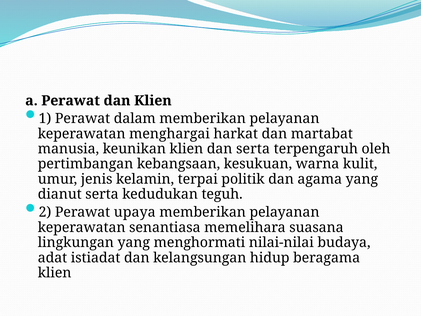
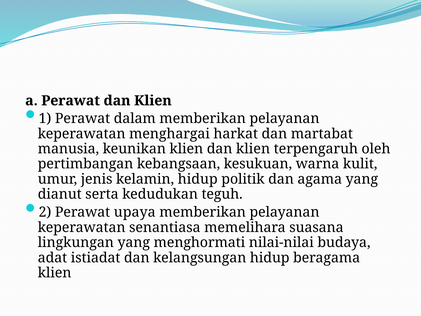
klien dan serta: serta -> klien
kelamin terpai: terpai -> hidup
